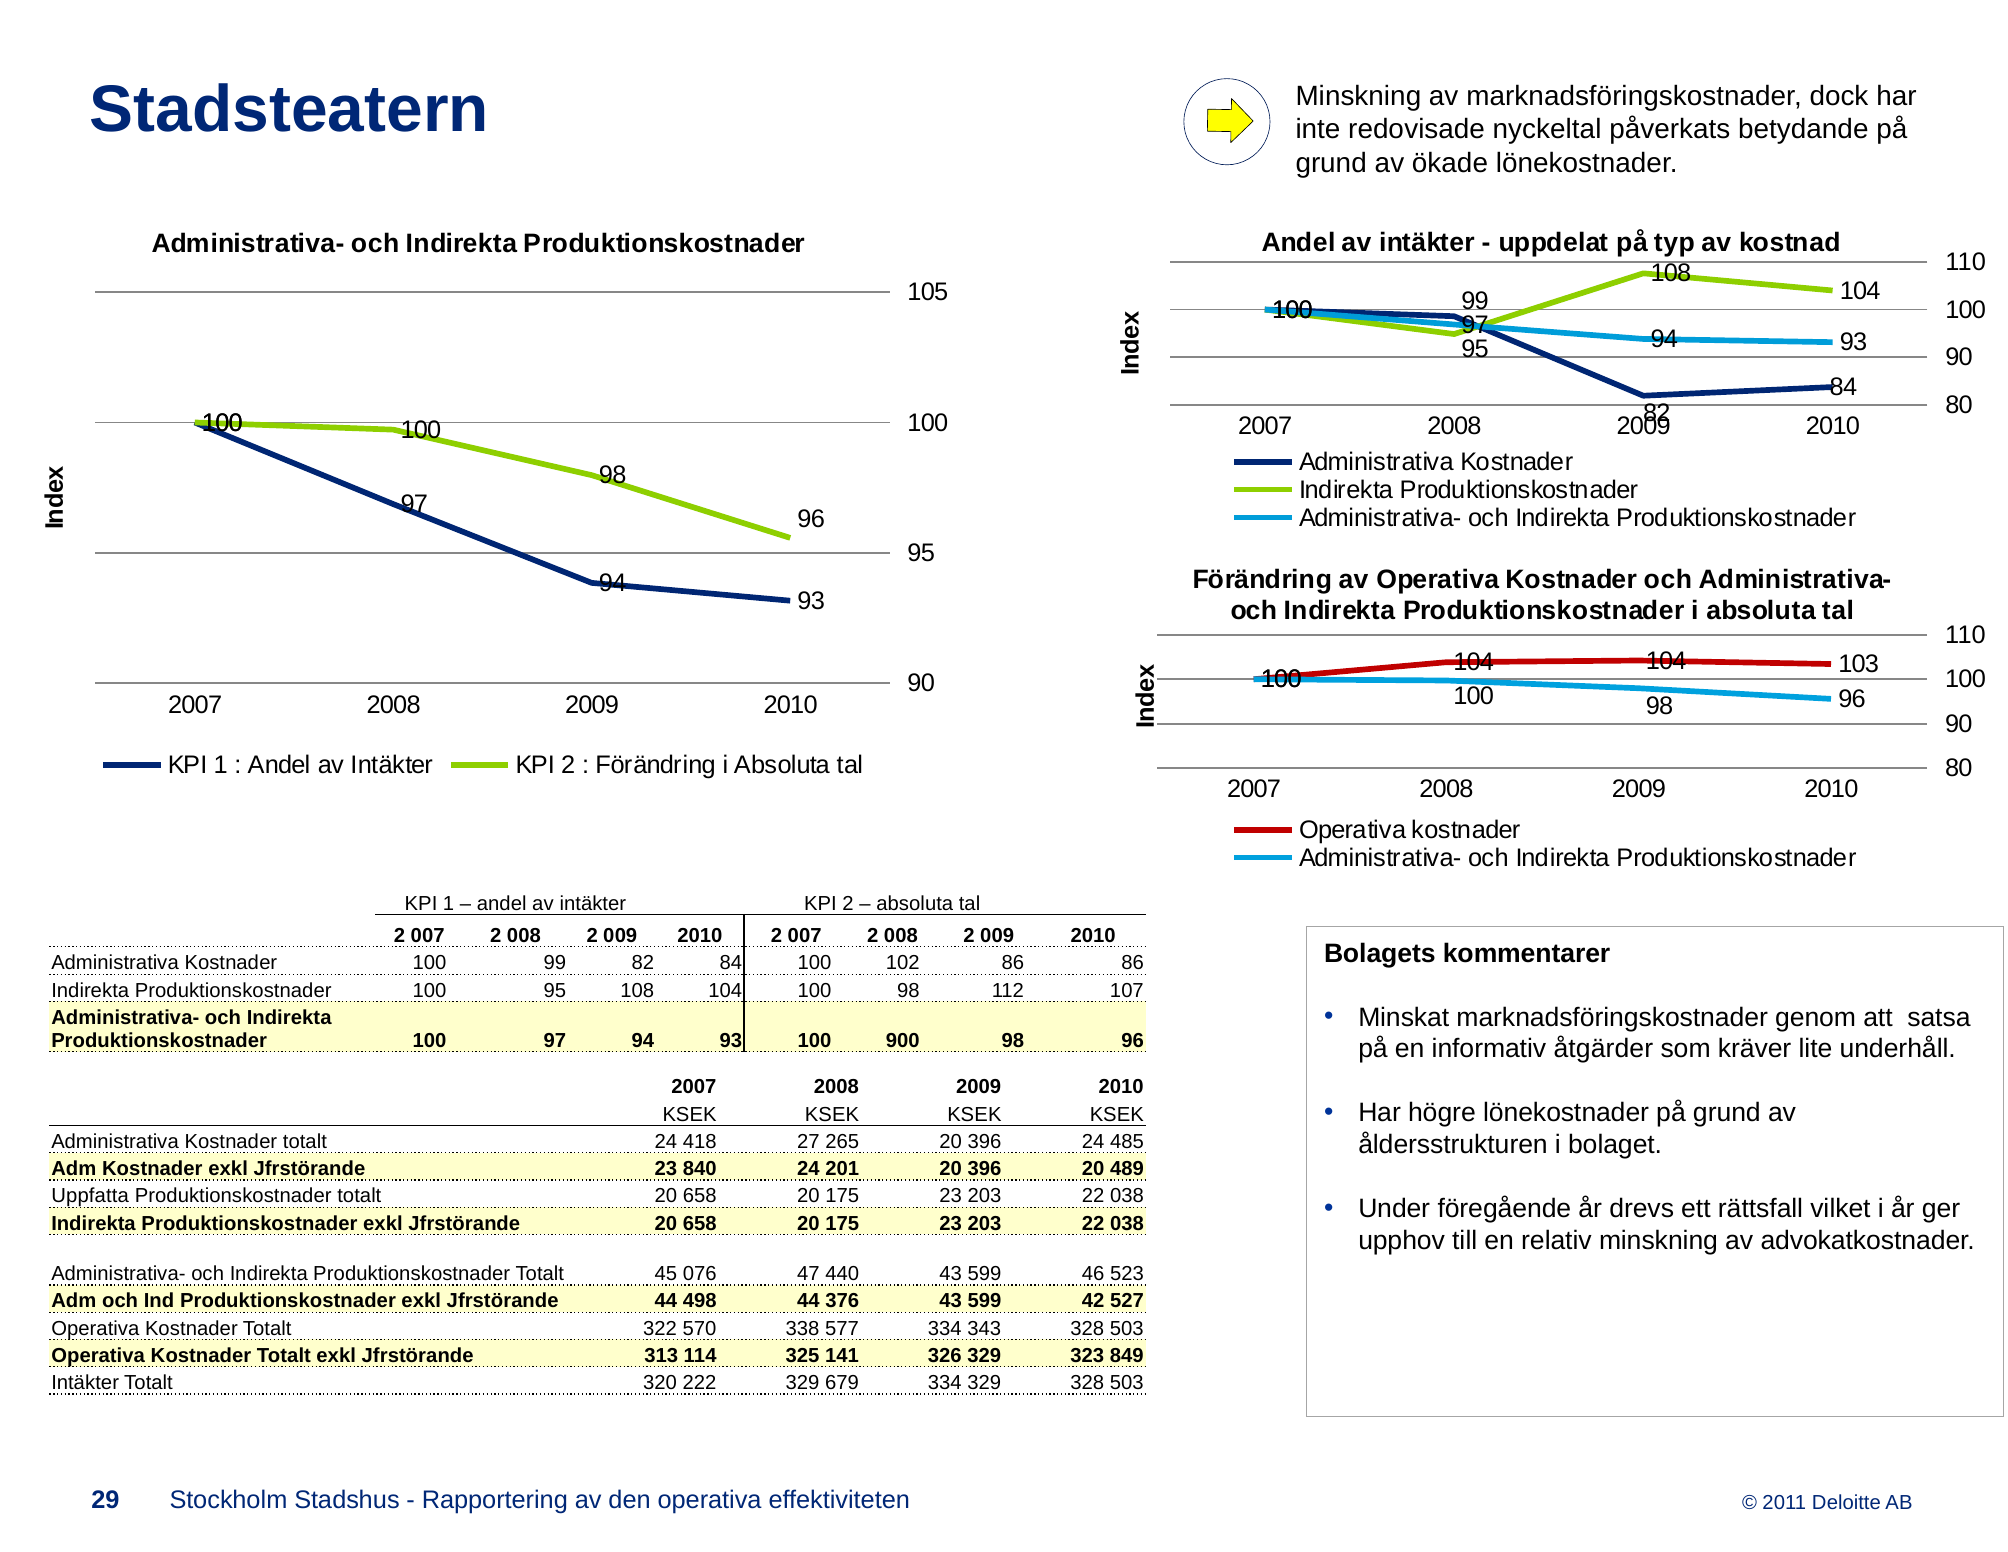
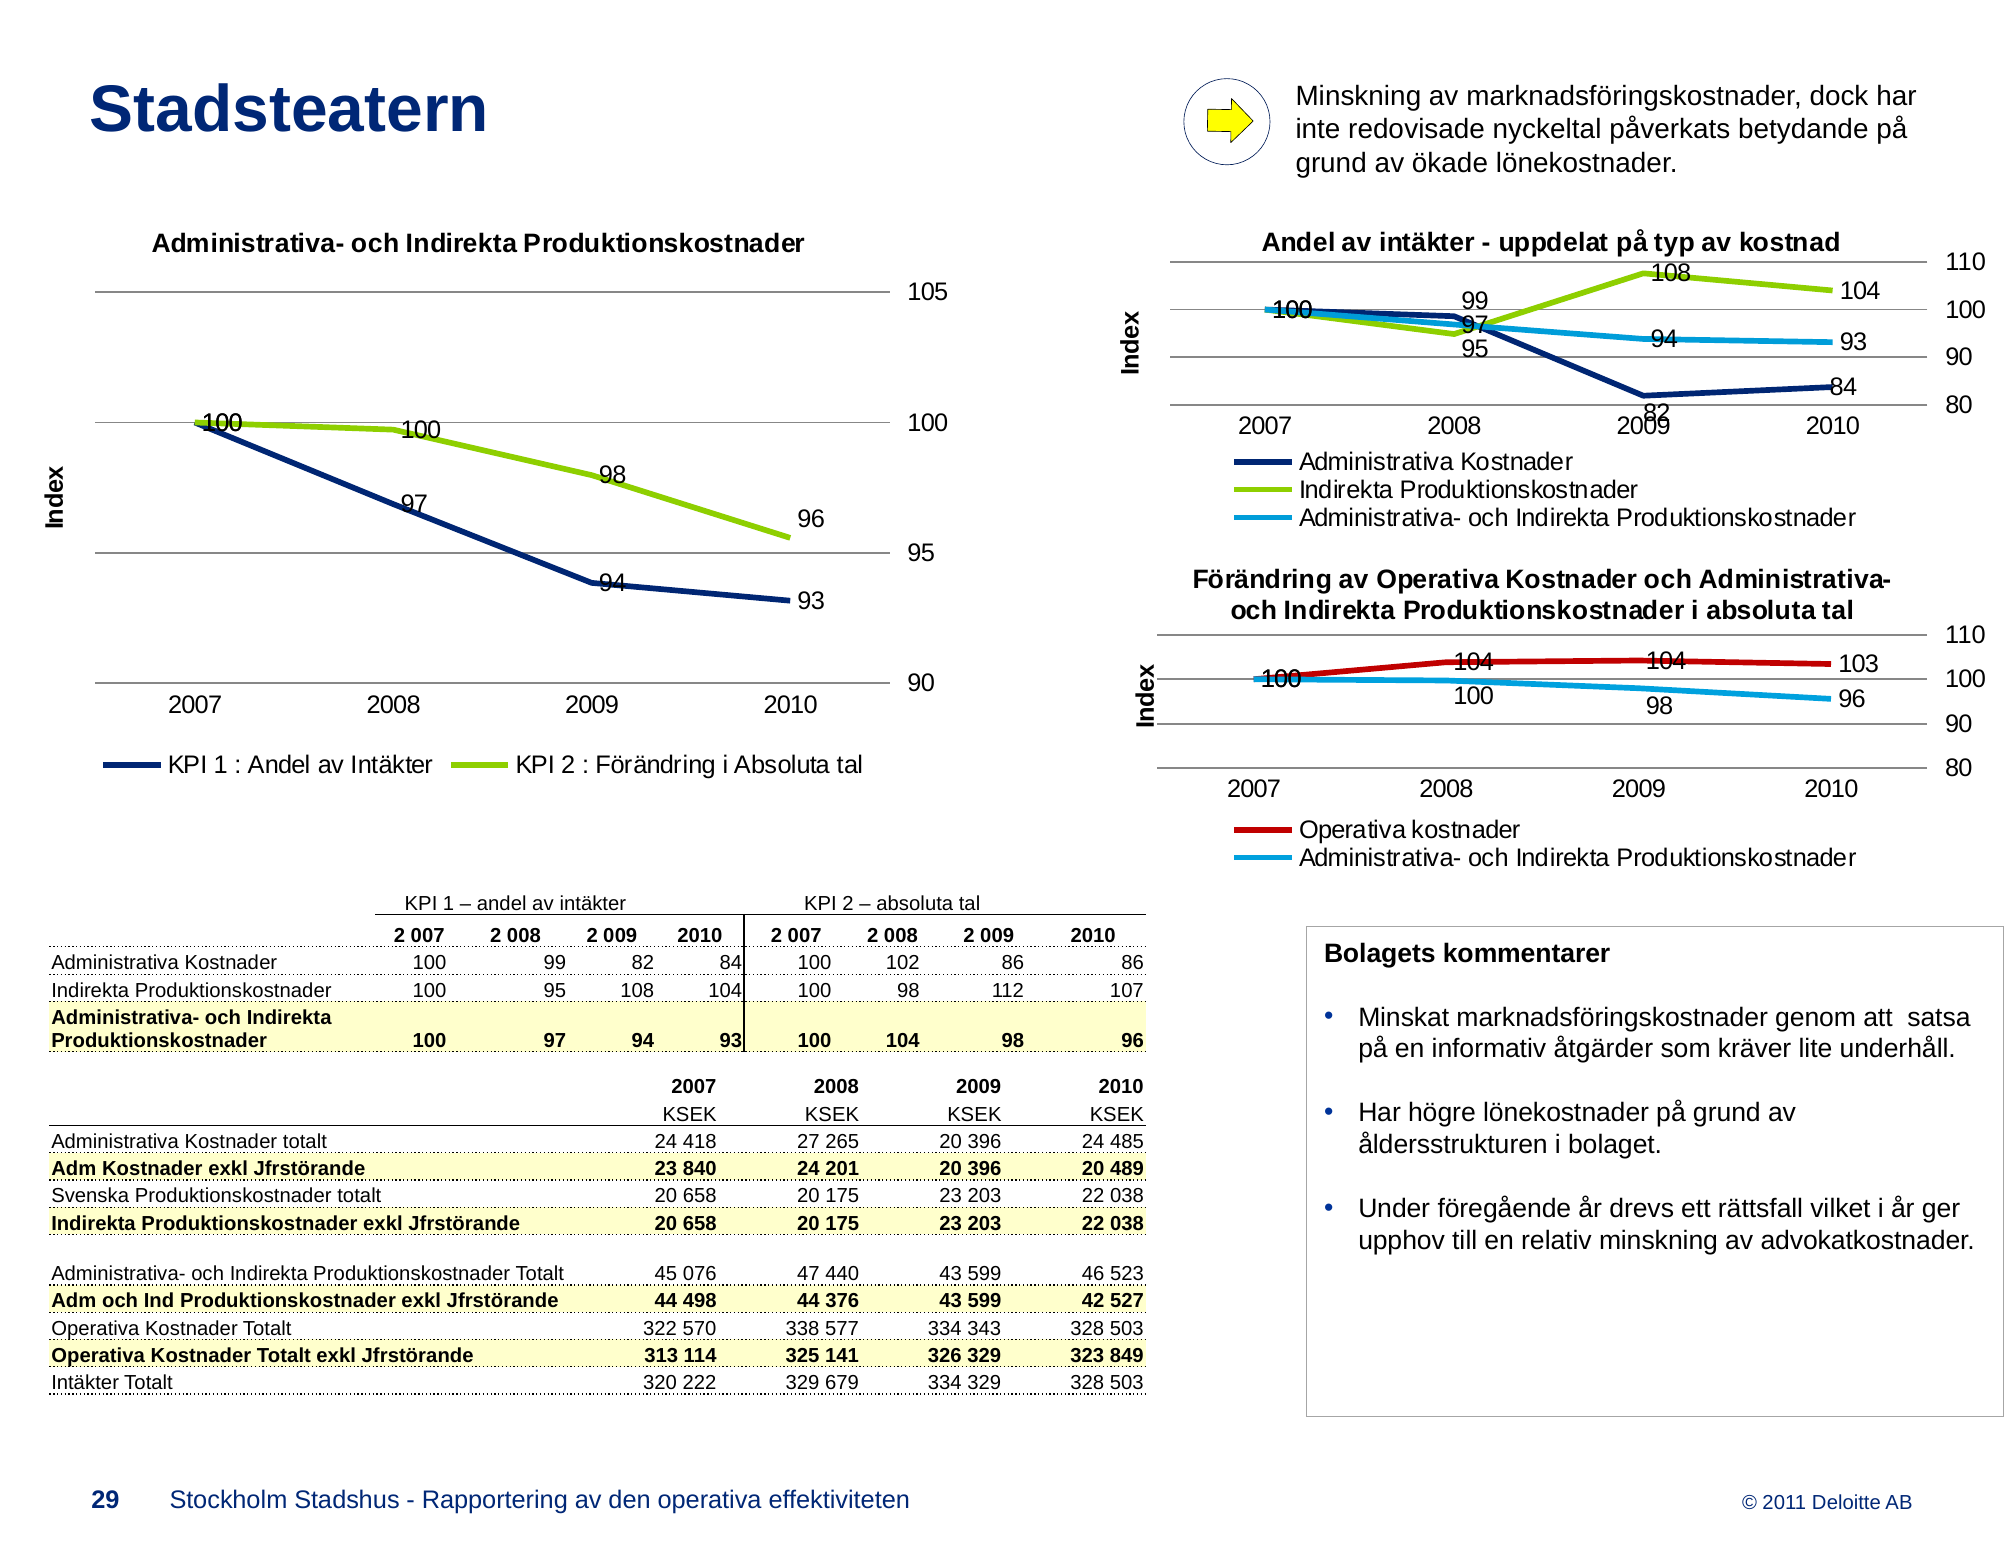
93 100 900: 900 -> 104
Uppfatta: Uppfatta -> Svenska
